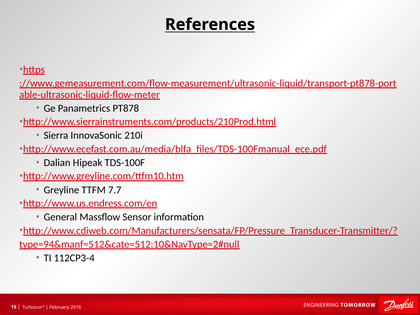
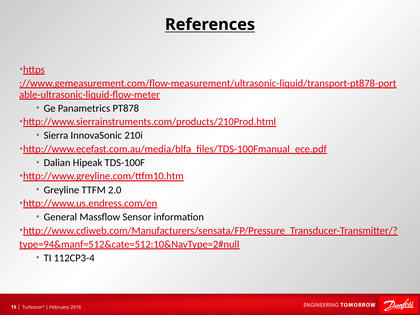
7.7: 7.7 -> 2.0
